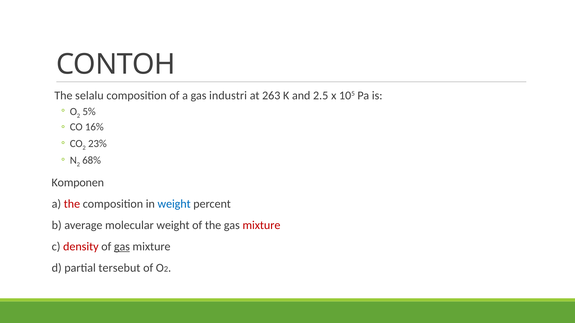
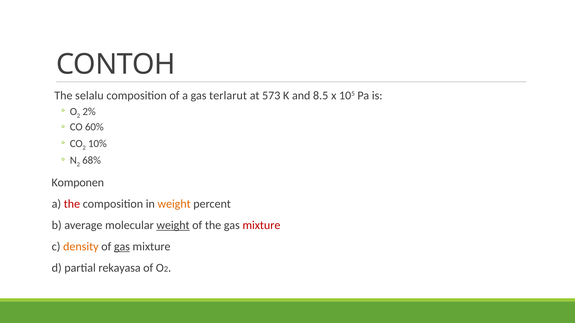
industri: industri -> terlarut
263: 263 -> 573
2.5: 2.5 -> 8.5
5%: 5% -> 2%
16%: 16% -> 60%
23%: 23% -> 10%
weight at (174, 204) colour: blue -> orange
weight at (173, 225) underline: none -> present
density colour: red -> orange
tersebut: tersebut -> rekayasa
